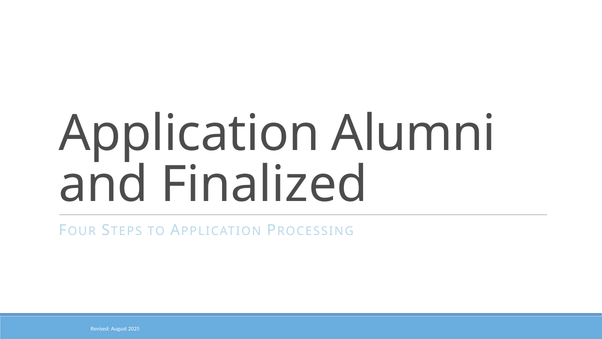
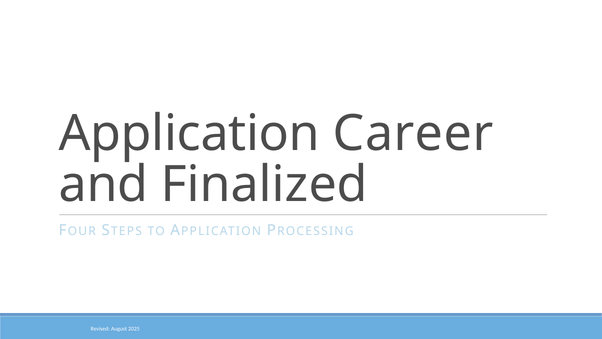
Alumni: Alumni -> Career
